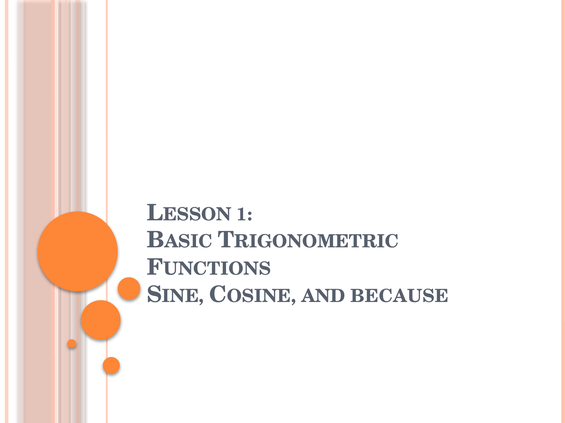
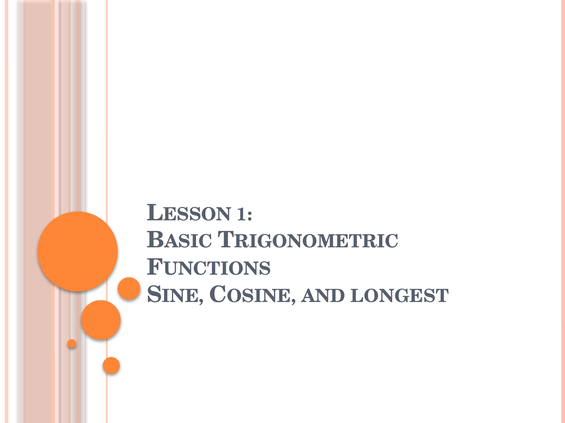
BECAUSE: BECAUSE -> LONGEST
